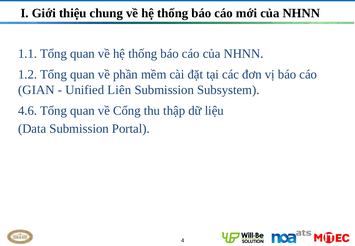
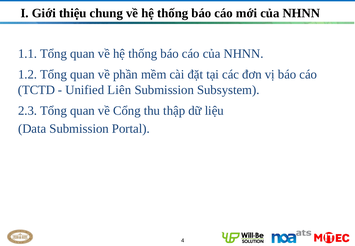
GIAN: GIAN -> TCTD
4.6: 4.6 -> 2.3
